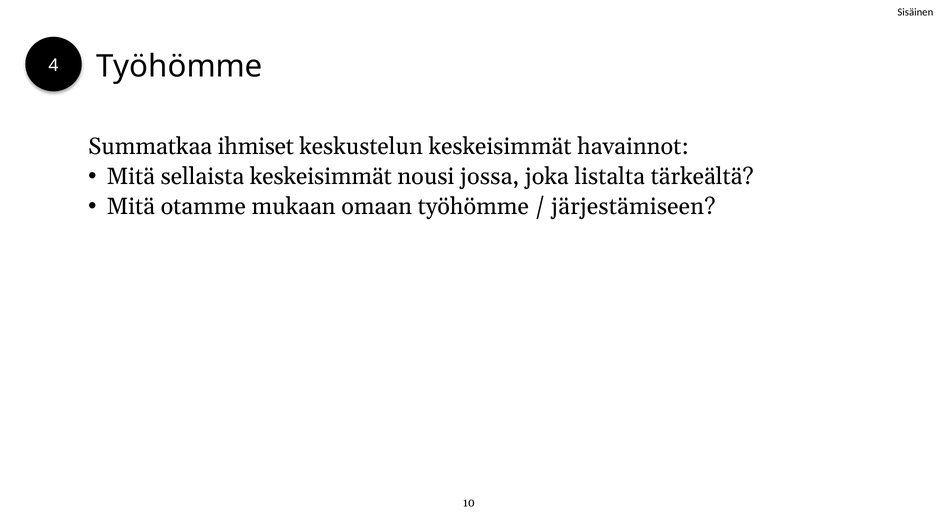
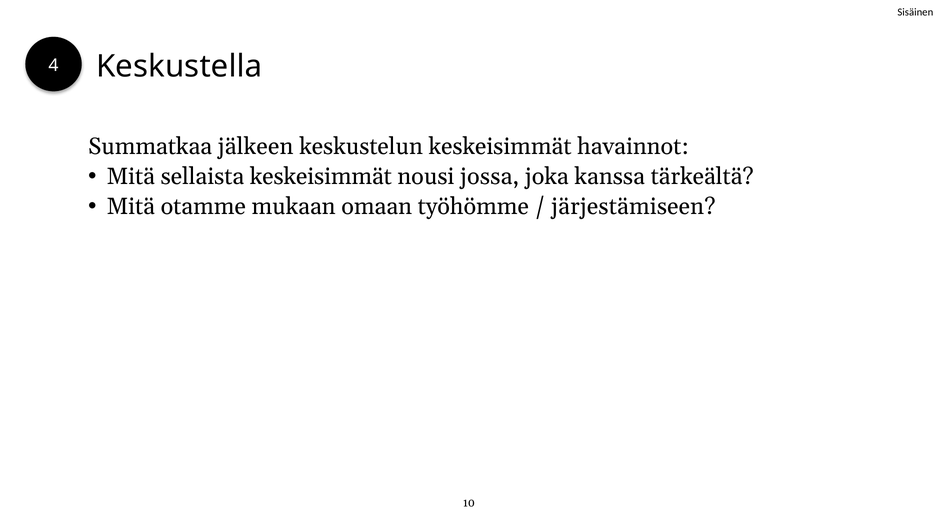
Työhömme at (179, 67): Työhömme -> Keskustella
ihmiset: ihmiset -> jälkeen
listalta: listalta -> kanssa
